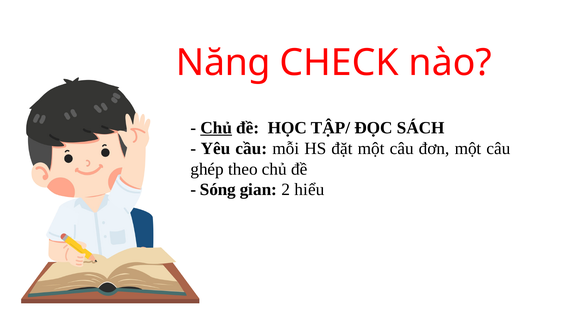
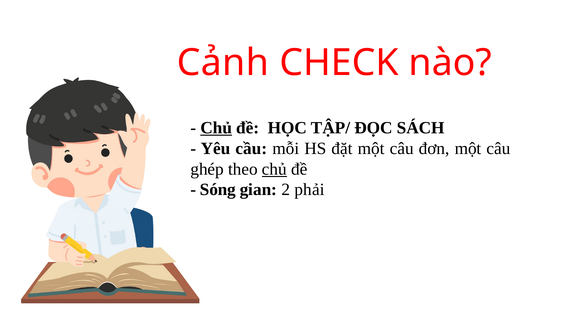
Năng: Năng -> Cảnh
chủ at (274, 169) underline: none -> present
hiểu: hiểu -> phải
